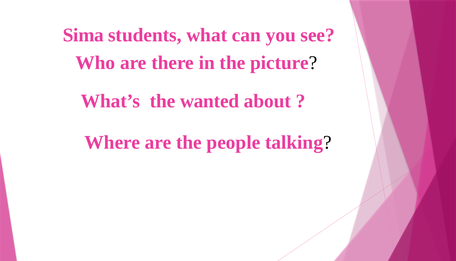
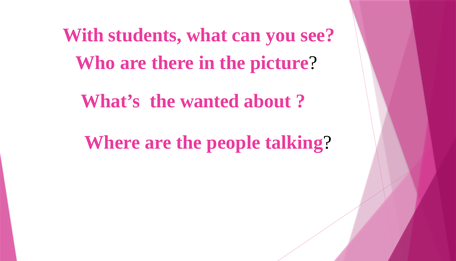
Sima: Sima -> With
